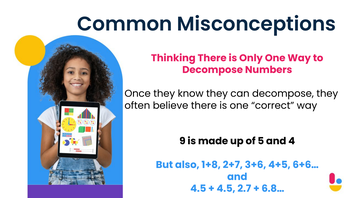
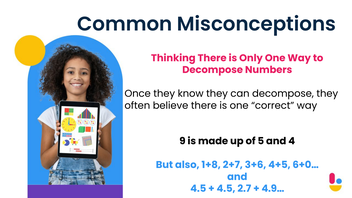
6+6…: 6+6… -> 6+0…
6.8…: 6.8… -> 4.9…
